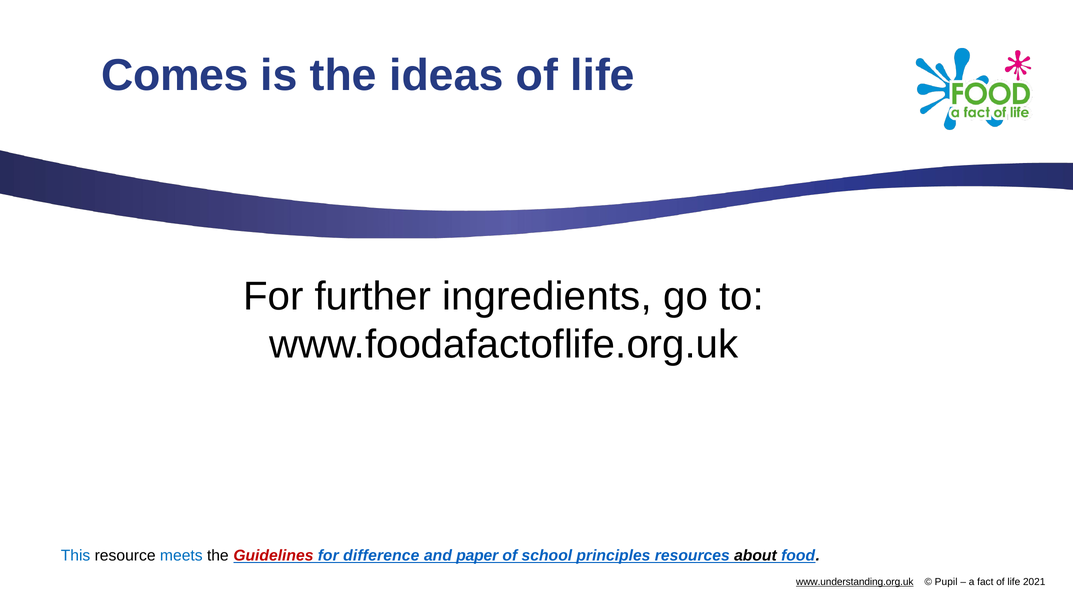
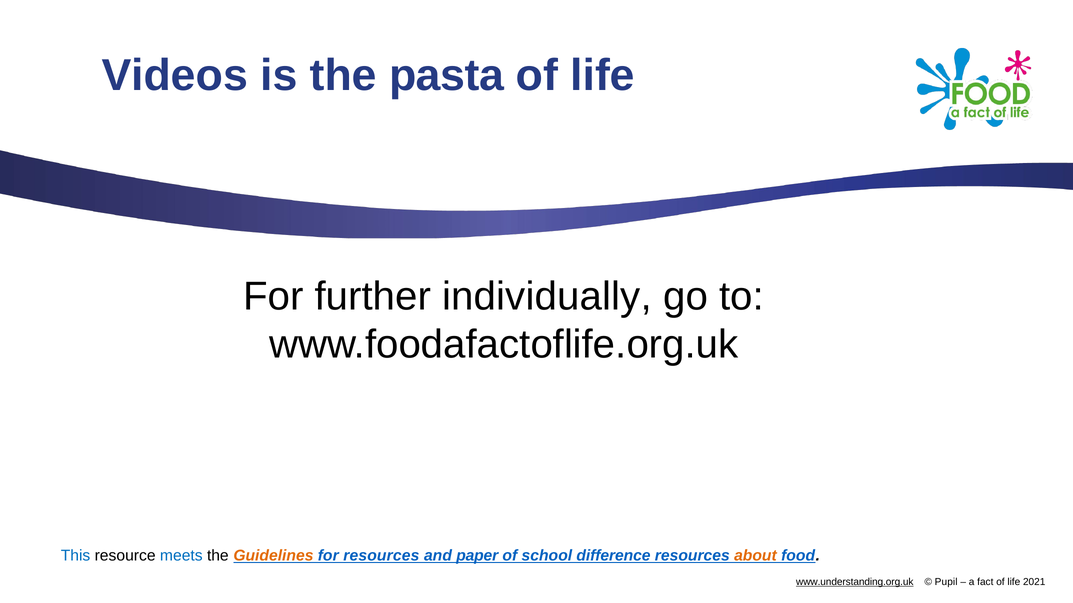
Comes: Comes -> Videos
ideas: ideas -> pasta
ingredients: ingredients -> individually
Guidelines colour: red -> orange
for difference: difference -> resources
principles: principles -> difference
about colour: black -> orange
